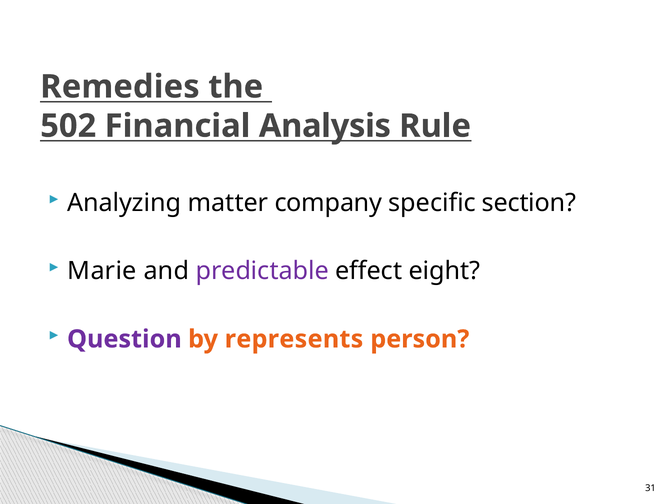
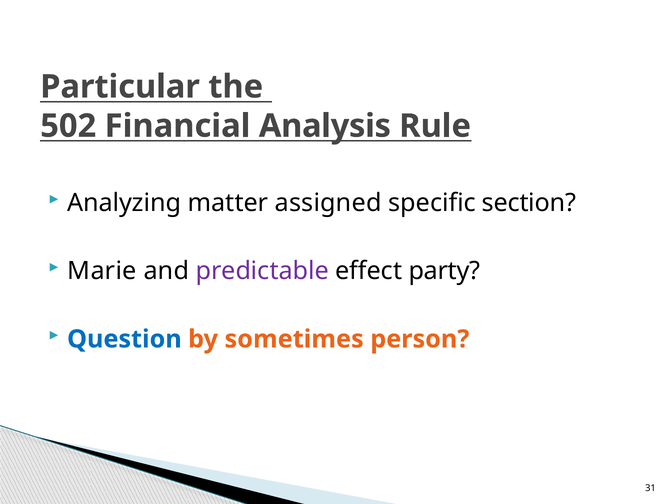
Remedies: Remedies -> Particular
company: company -> assigned
eight: eight -> party
Question colour: purple -> blue
represents: represents -> sometimes
